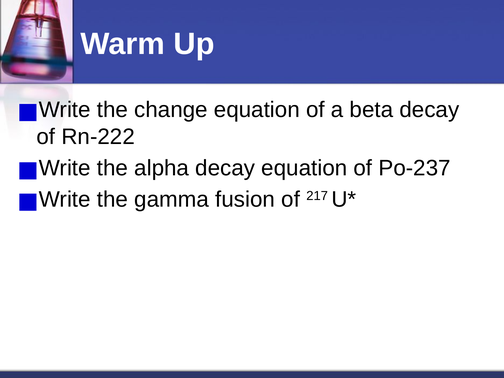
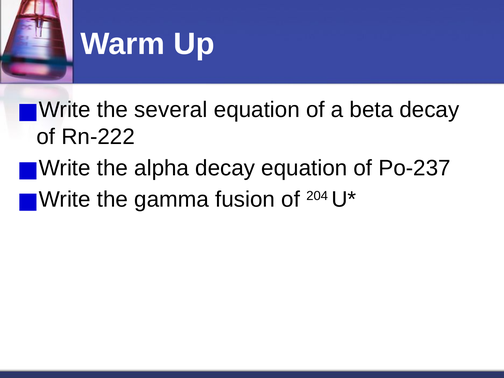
change: change -> several
217: 217 -> 204
